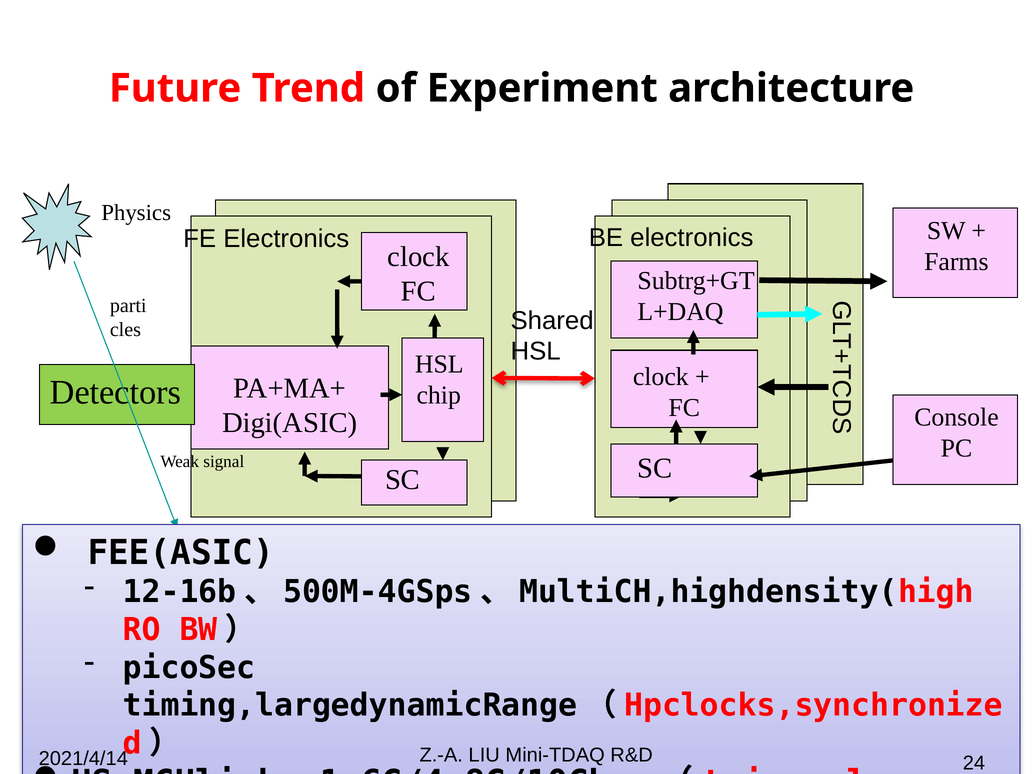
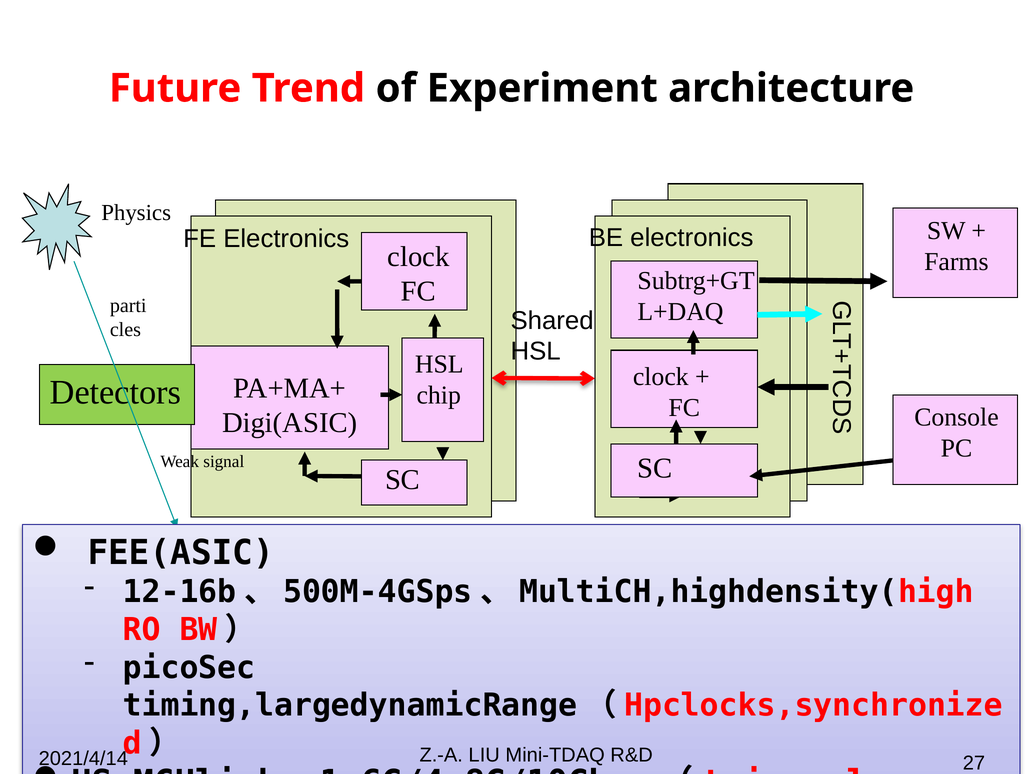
24: 24 -> 27
